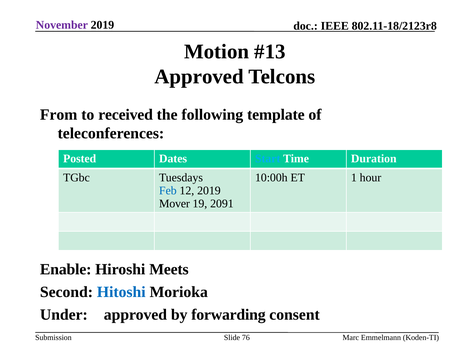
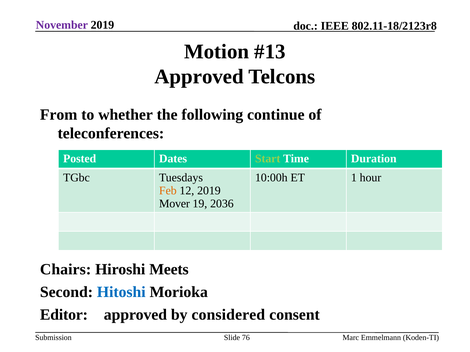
received: received -> whether
template: template -> continue
Start colour: light blue -> light green
Feb colour: blue -> orange
2091: 2091 -> 2036
Enable: Enable -> Chairs
Under: Under -> Editor
forwarding: forwarding -> considered
